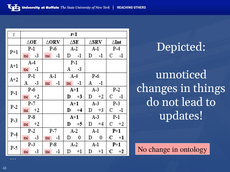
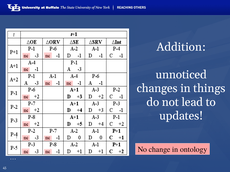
Depicted: Depicted -> Addition
